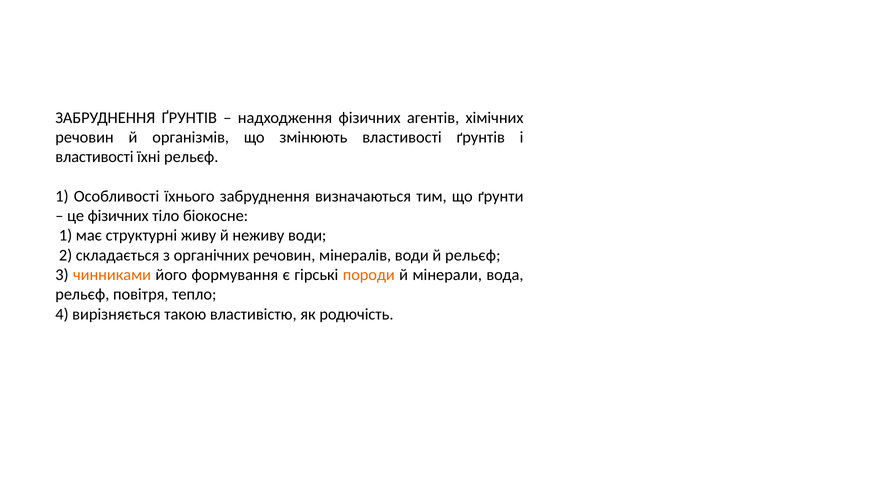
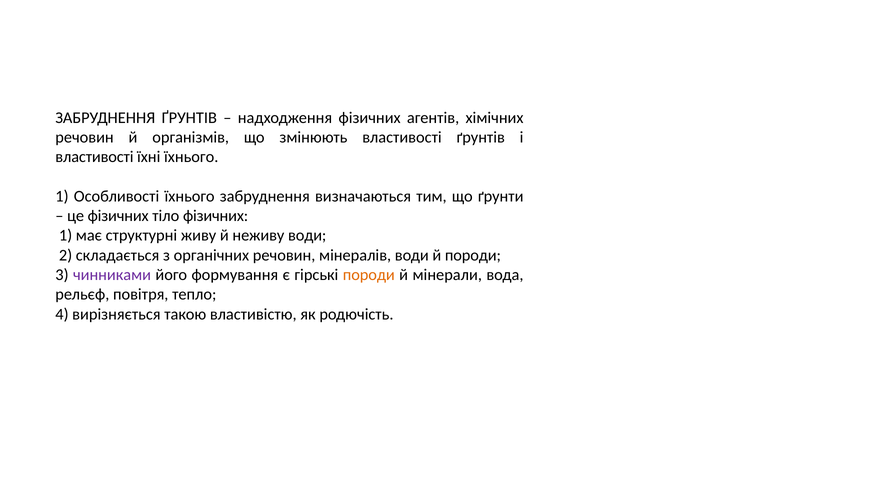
їхні рельєф: рельєф -> їхнього
тіло біокосне: біокосне -> фізичних
й рельєф: рельєф -> породи
чинниками colour: orange -> purple
